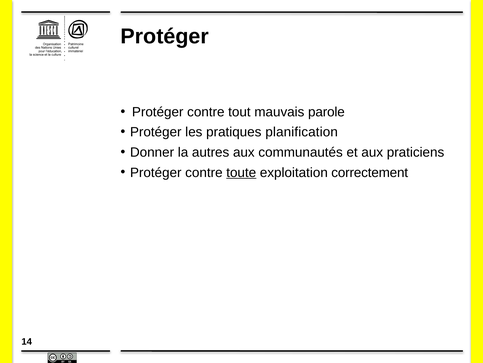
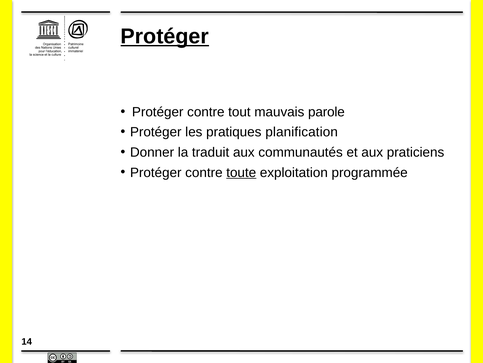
Protéger at (165, 36) underline: none -> present
autres: autres -> traduit
correctement: correctement -> programmée
